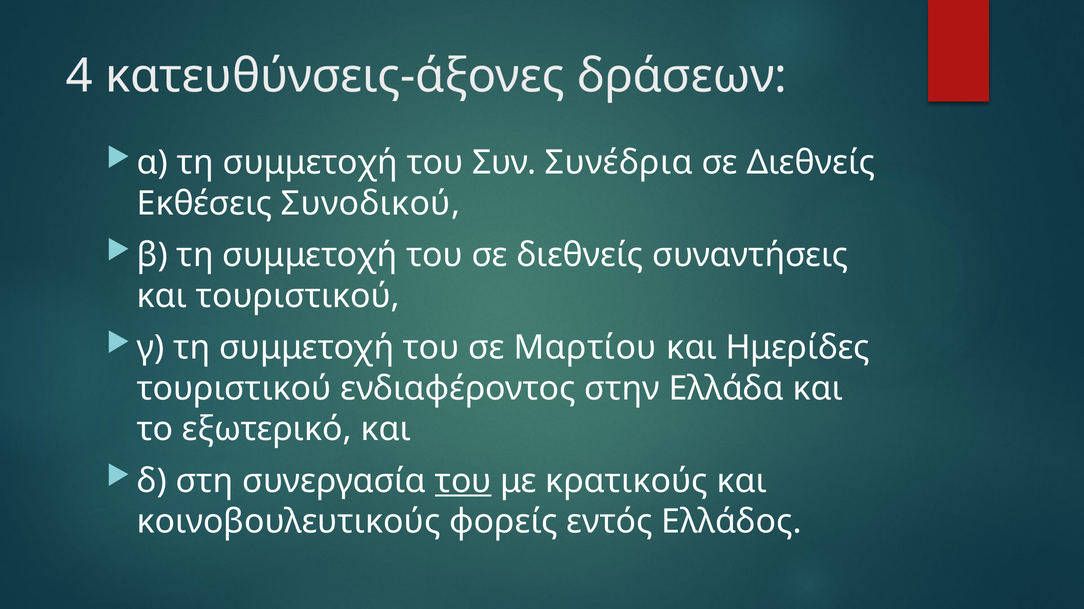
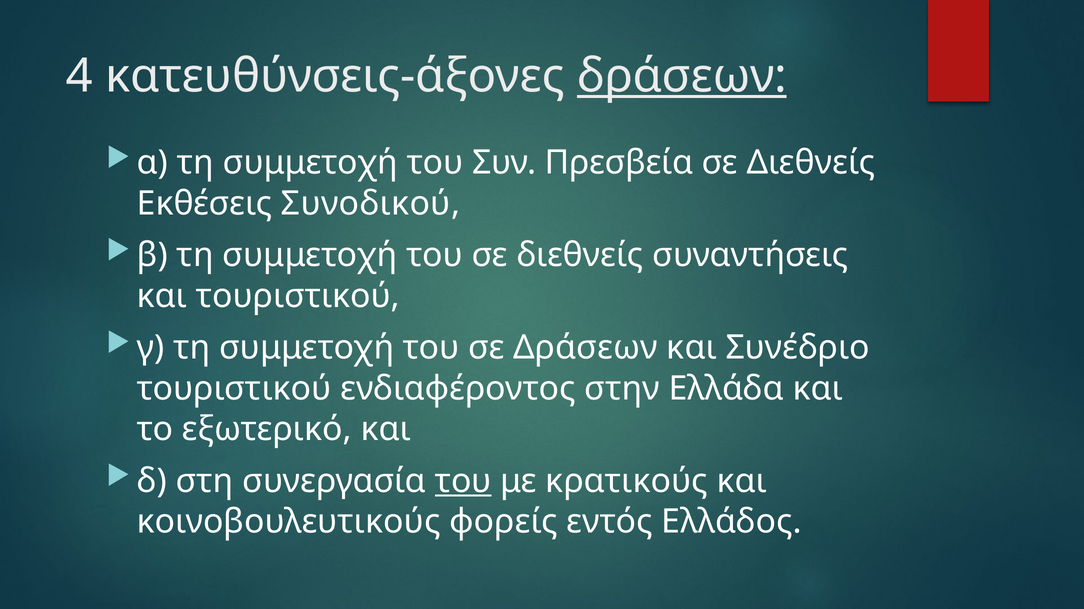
δράσεων at (682, 76) underline: none -> present
Συνέδρια: Συνέδρια -> Πρεσβεία
σε Μαρτίου: Μαρτίου -> Δράσεων
Ημερίδες: Ημερίδες -> Συνέδριο
